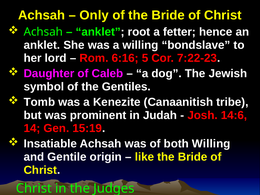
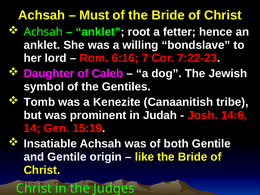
Only: Only -> Must
5: 5 -> 7
both Willing: Willing -> Gentile
